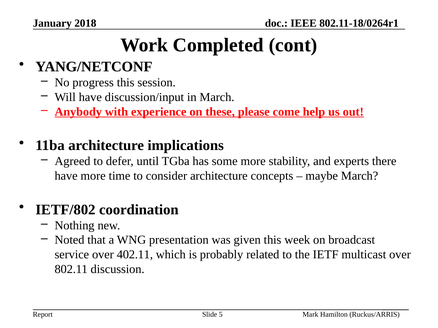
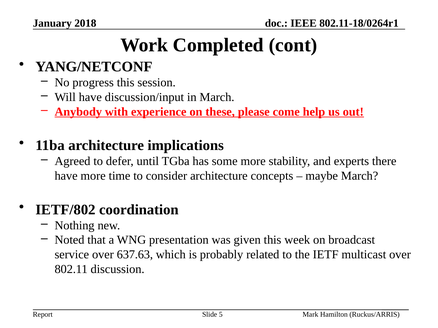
402.11: 402.11 -> 637.63
